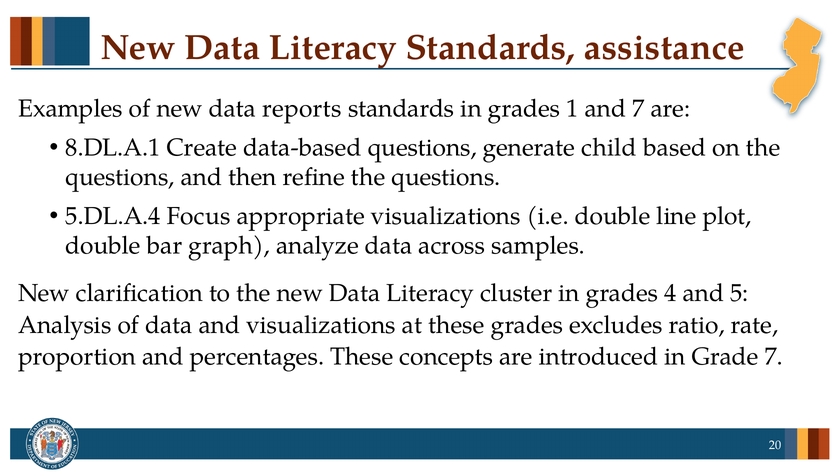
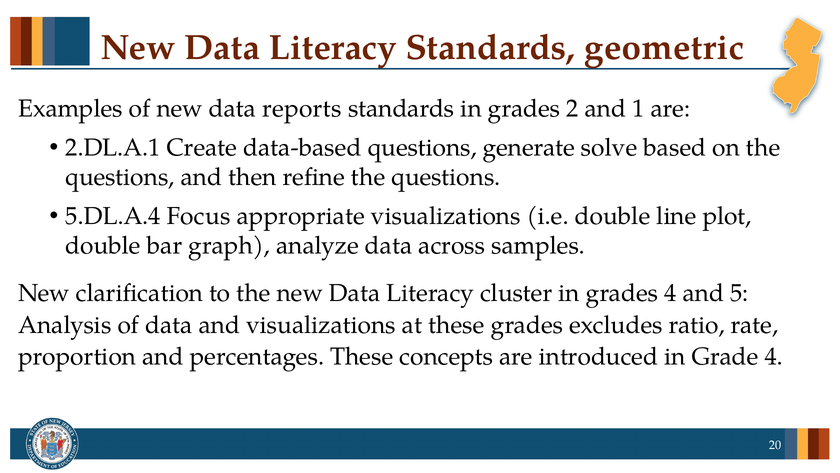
assistance: assistance -> geometric
1: 1 -> 2
and 7: 7 -> 1
8.DL.A.1: 8.DL.A.1 -> 2.DL.A.1
child: child -> solve
Grade 7: 7 -> 4
